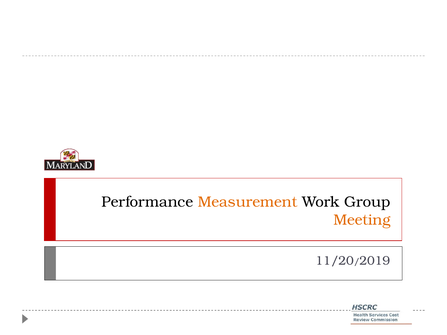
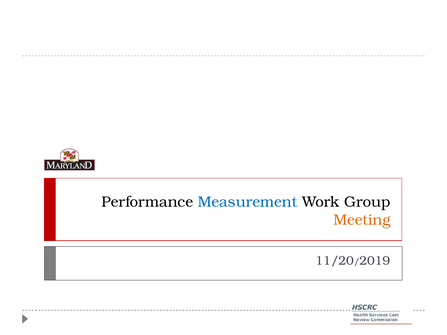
Measurement colour: orange -> blue
